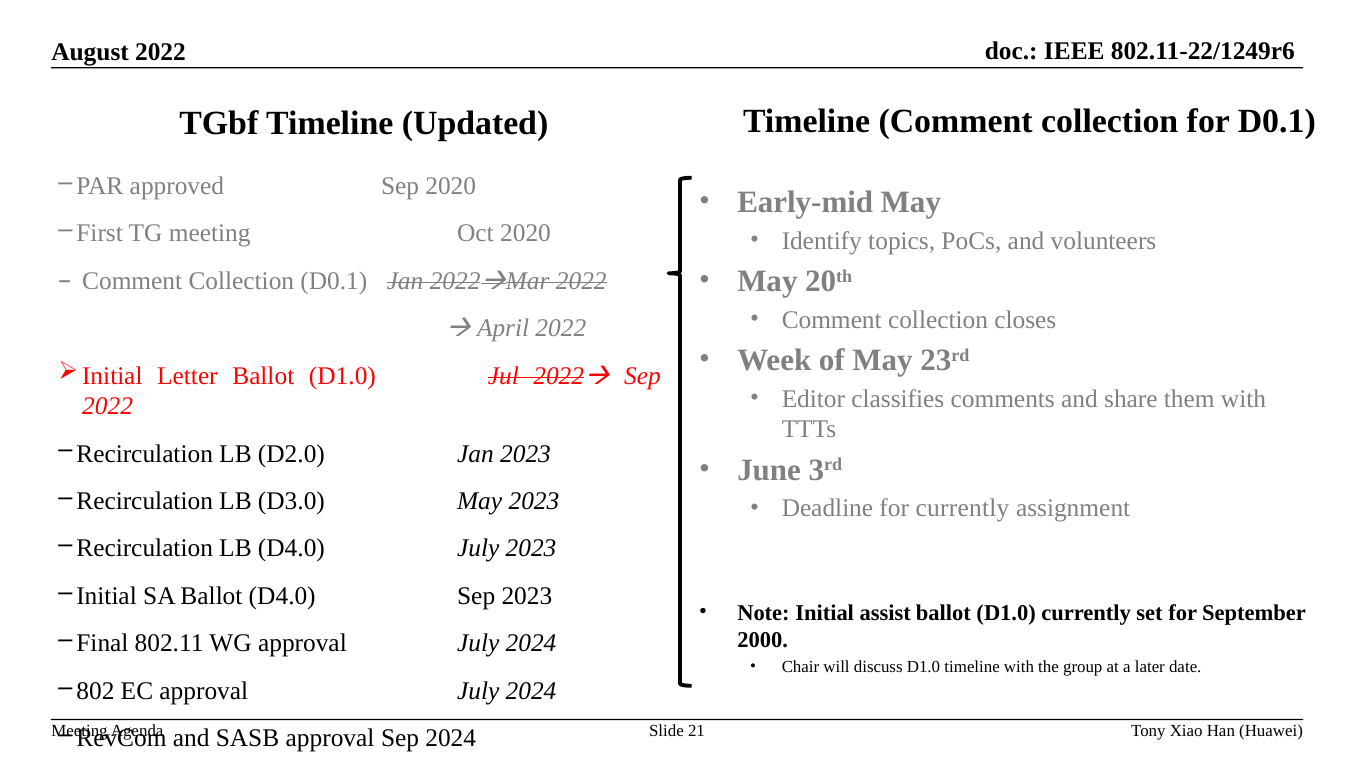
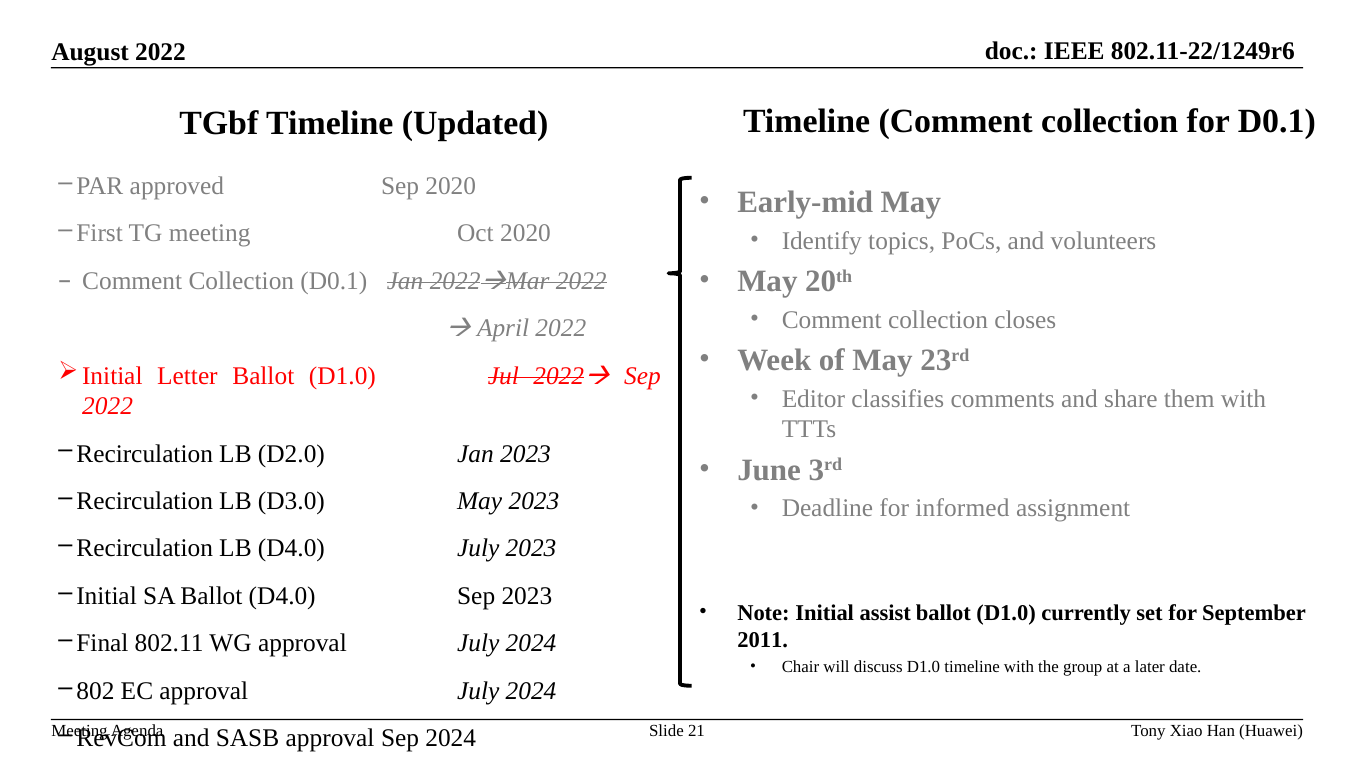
for currently: currently -> informed
2000: 2000 -> 2011
